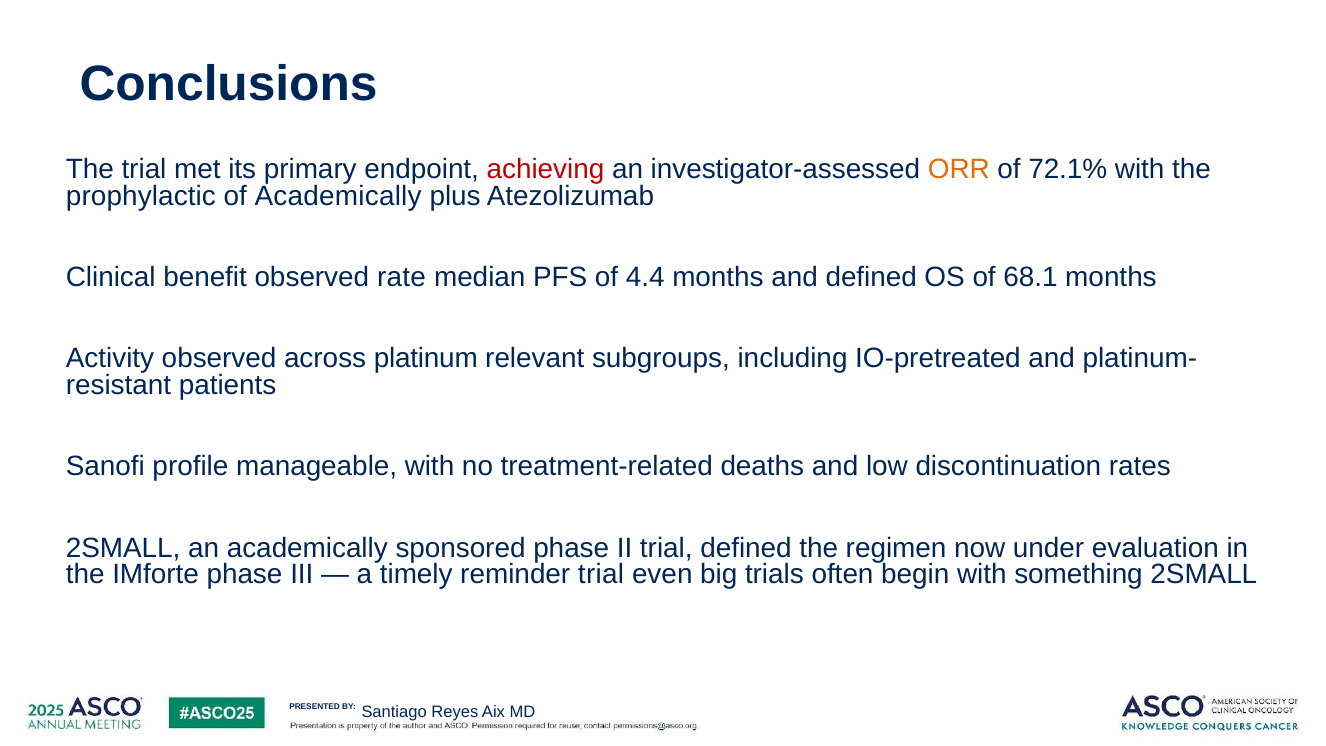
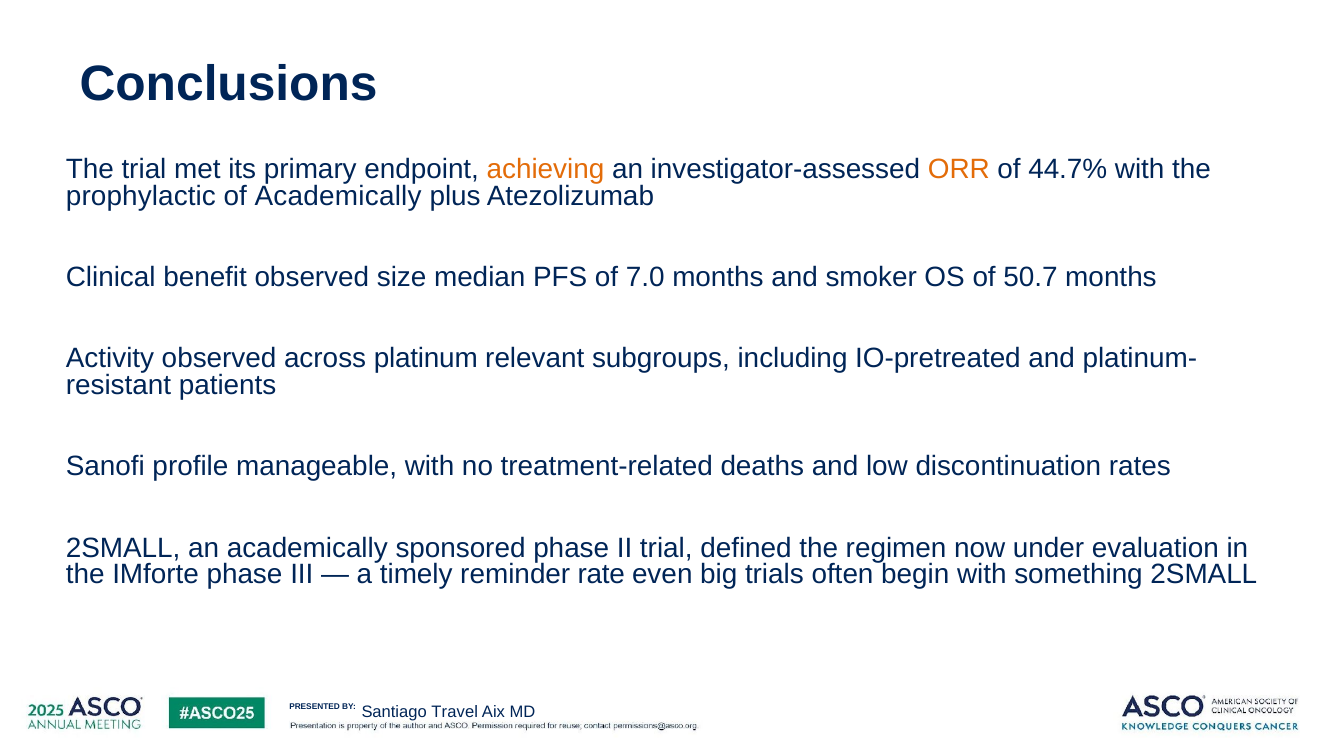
achieving colour: red -> orange
72.1%: 72.1% -> 44.7%
rate: rate -> size
4.4: 4.4 -> 7.0
and defined: defined -> smoker
68.1: 68.1 -> 50.7
reminder trial: trial -> rate
Reyes: Reyes -> Travel
